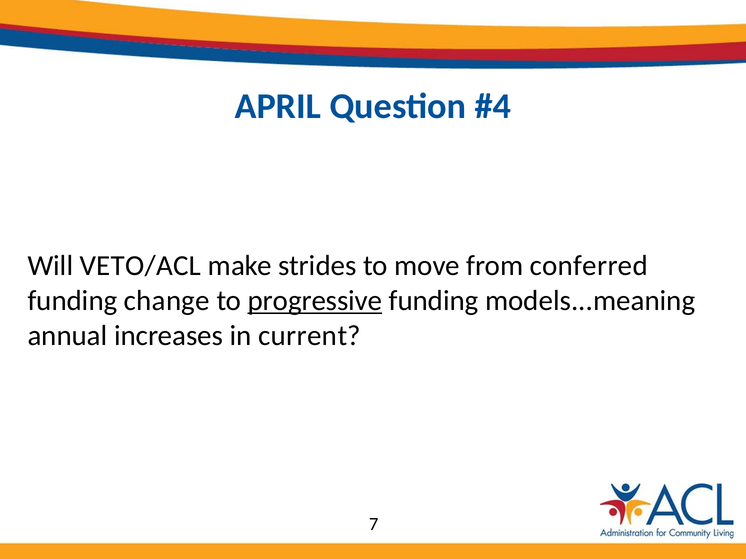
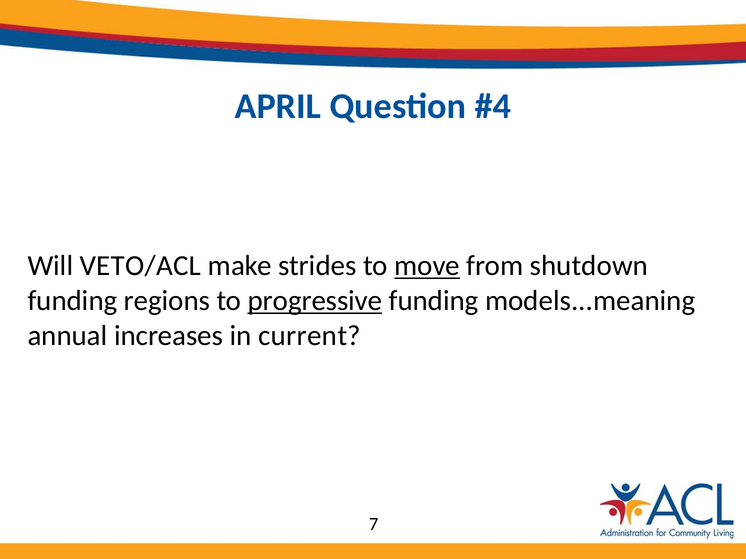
move underline: none -> present
conferred: conferred -> shutdown
change: change -> regions
